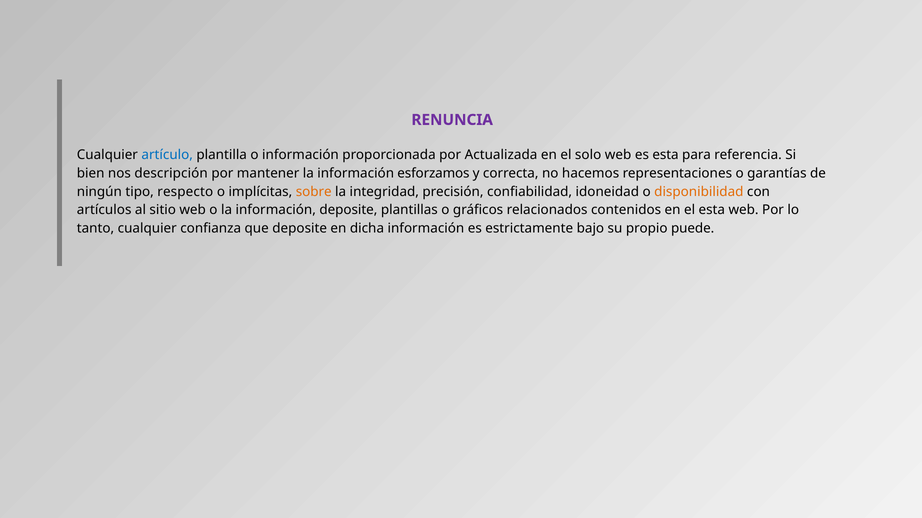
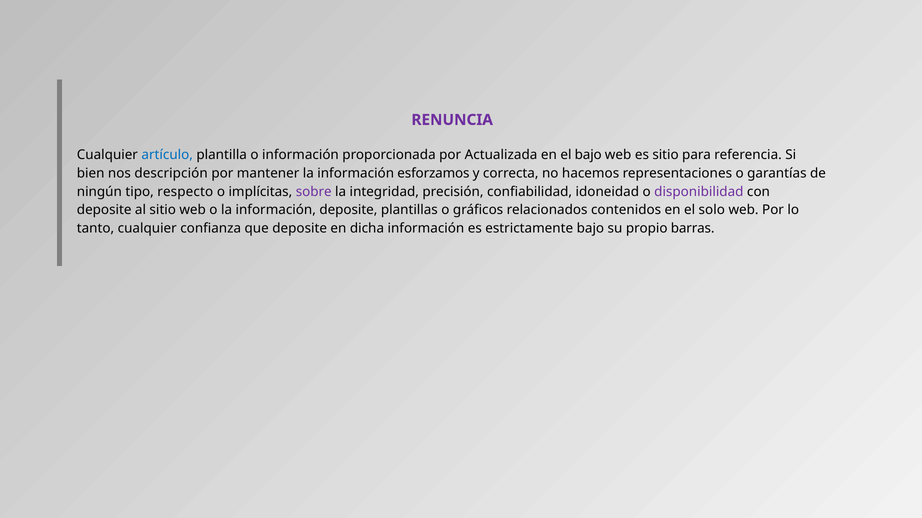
el solo: solo -> bajo
es esta: esta -> sitio
sobre colour: orange -> purple
disponibilidad colour: orange -> purple
artículos at (104, 210): artículos -> deposite
el esta: esta -> solo
puede: puede -> barras
